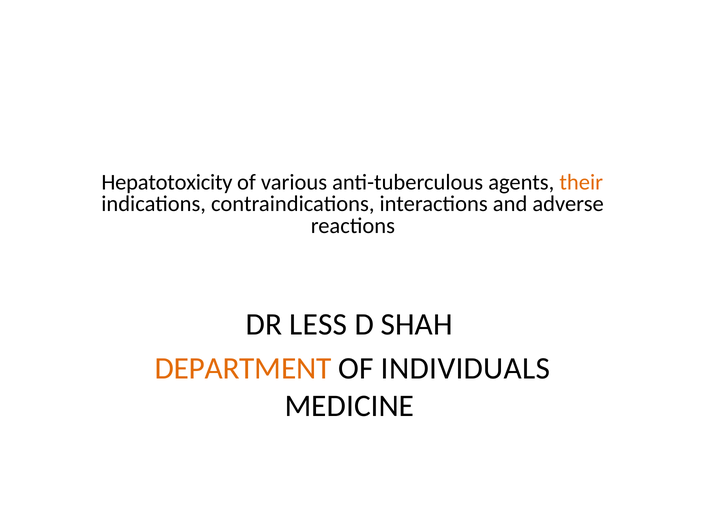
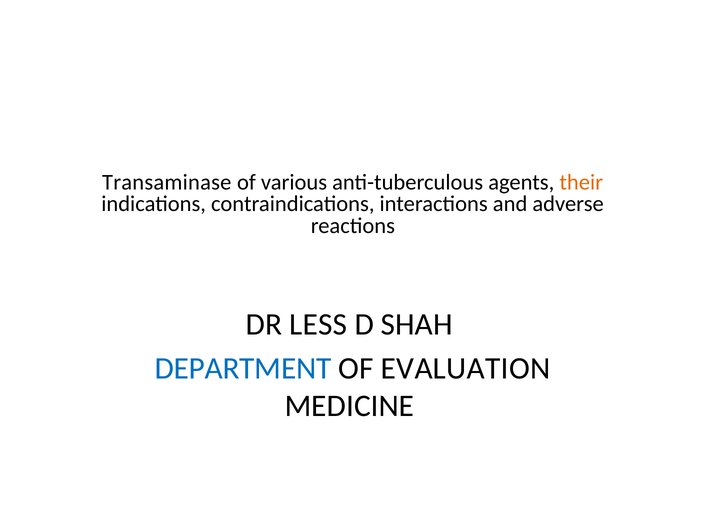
Hepatotoxicity: Hepatotoxicity -> Transaminase
DEPARTMENT colour: orange -> blue
INDIVIDUALS: INDIVIDUALS -> EVALUATION
